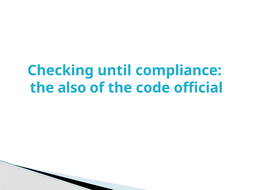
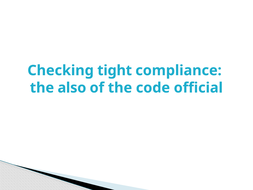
until: until -> tight
